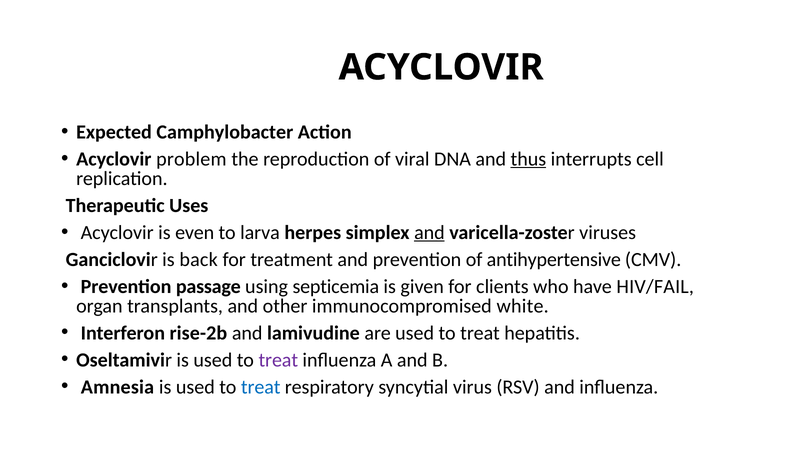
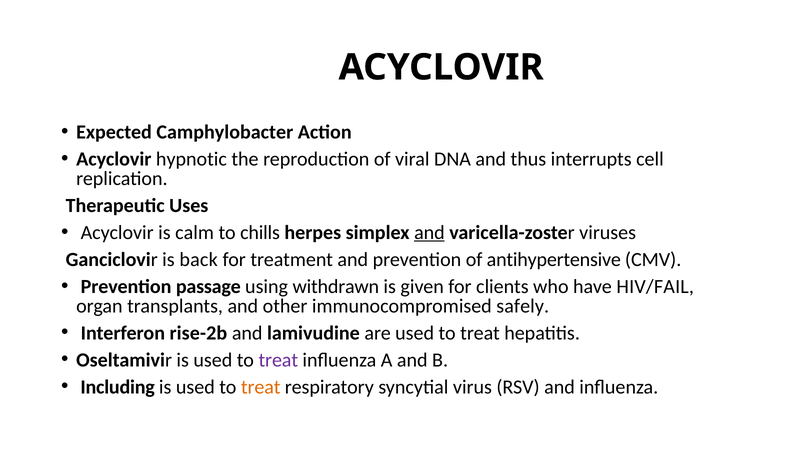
problem: problem -> hypnotic
thus underline: present -> none
even: even -> calm
larva: larva -> chills
septicemia: septicemia -> withdrawn
white: white -> safely
Amnesia: Amnesia -> Including
treat at (261, 387) colour: blue -> orange
